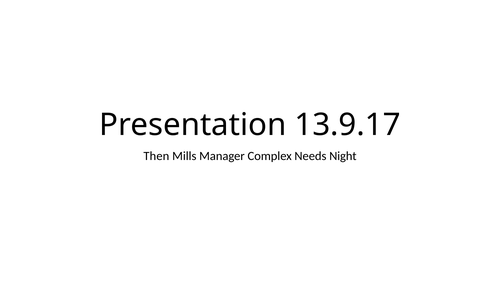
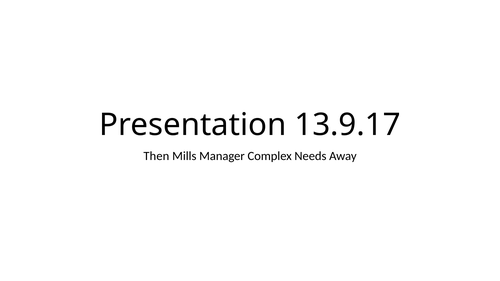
Night: Night -> Away
